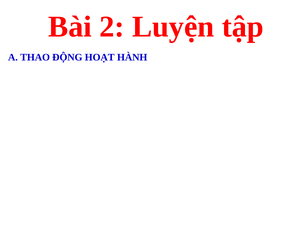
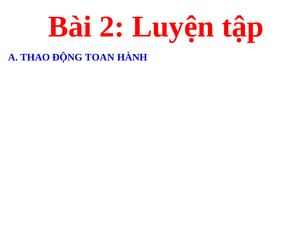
HOẠT: HOẠT -> TOAN
